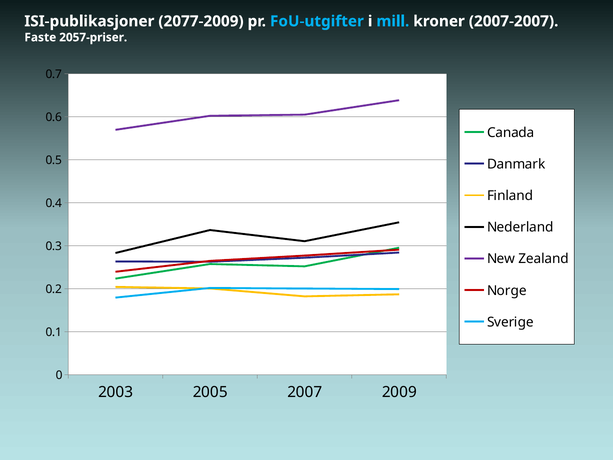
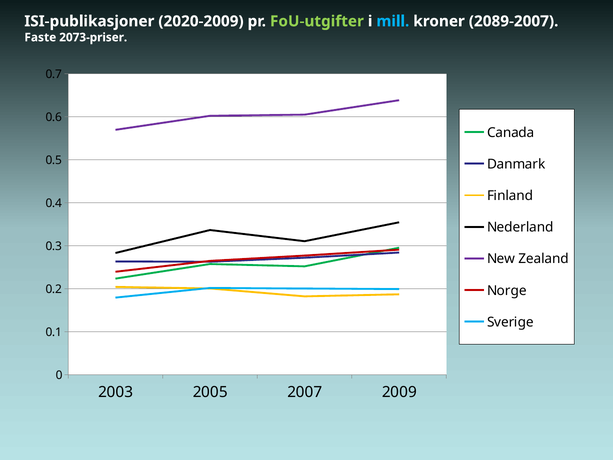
2077-2009: 2077-2009 -> 2020-2009
FoU-utgifter colour: light blue -> light green
2007-2007: 2007-2007 -> 2089-2007
2057-priser: 2057-priser -> 2073-priser
